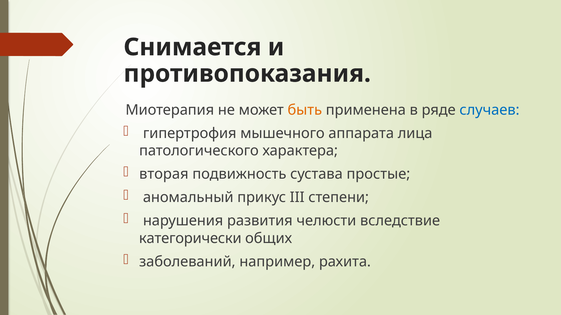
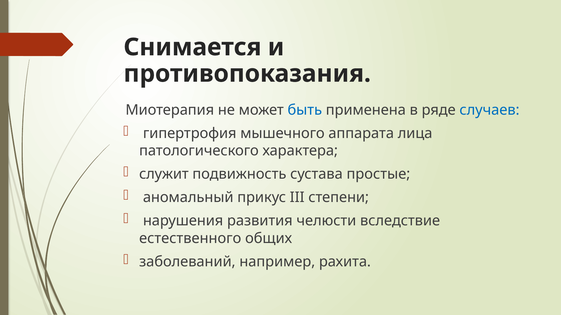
быть colour: orange -> blue
вторая: вторая -> служит
категорически: категорически -> естественного
